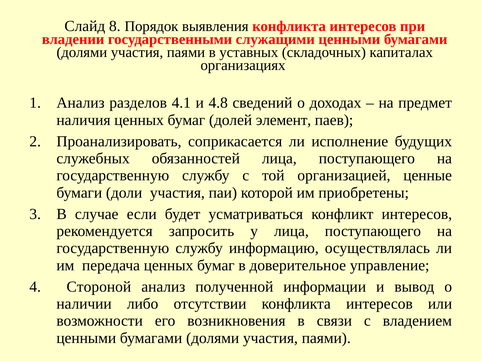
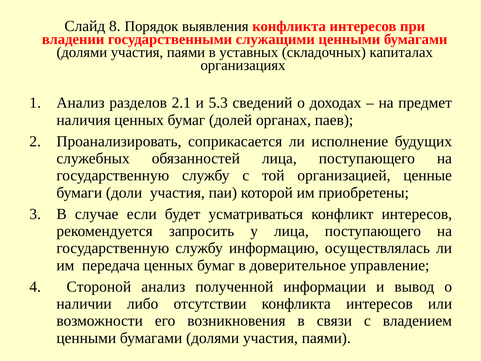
4.1: 4.1 -> 2.1
4.8: 4.8 -> 5.3
элемент: элемент -> органах
